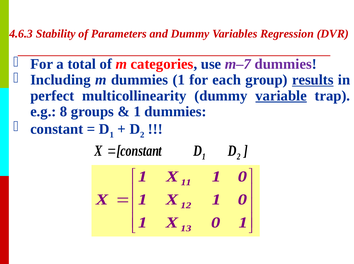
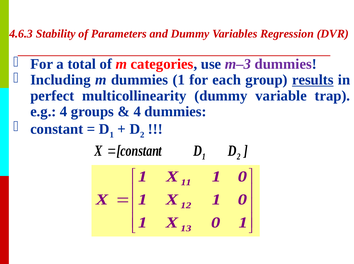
m–7: m–7 -> m–3
variable underline: present -> none
e.g 8: 8 -> 4
1 at (137, 112): 1 -> 4
